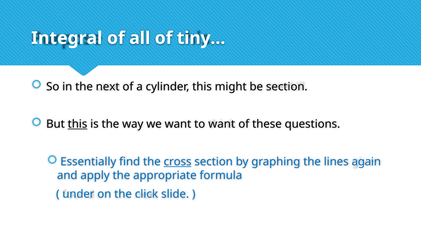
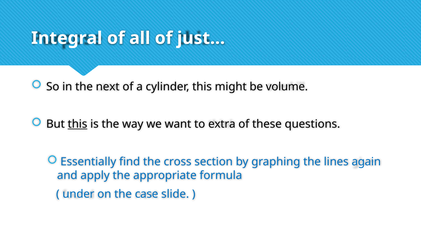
tiny…: tiny… -> just…
be section: section -> volume
to want: want -> extra
cross underline: present -> none
click: click -> case
